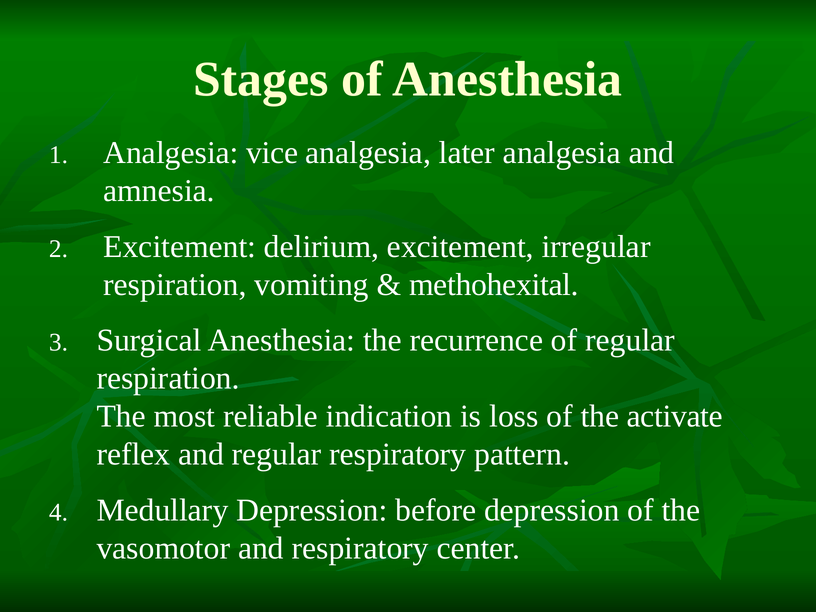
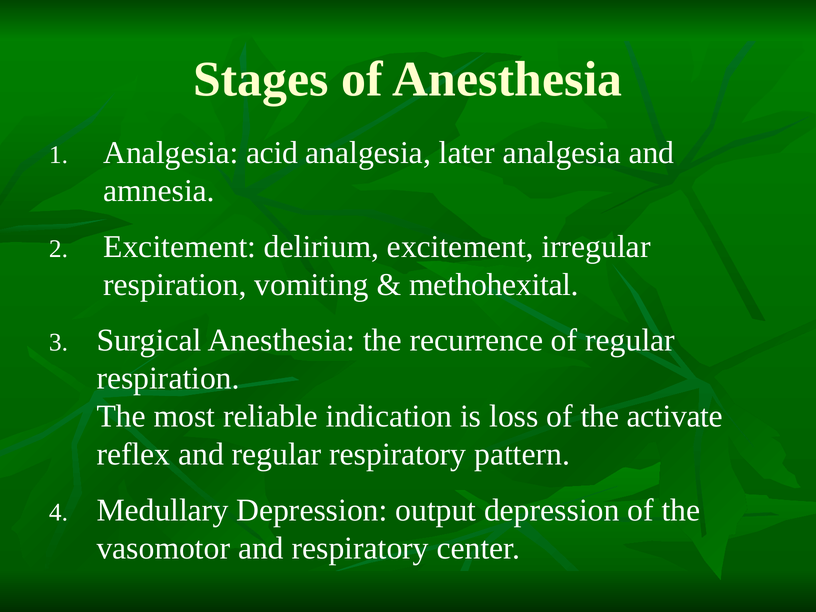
vice: vice -> acid
before: before -> output
